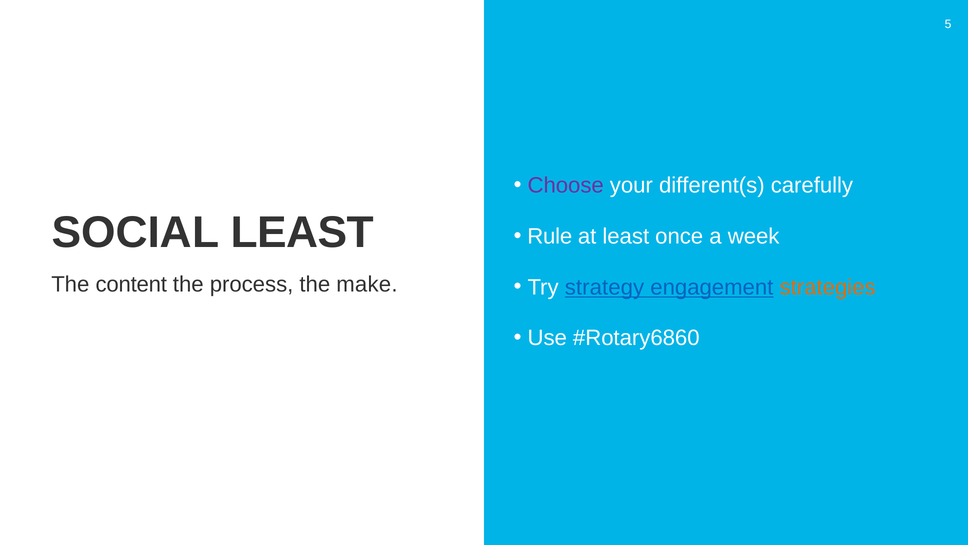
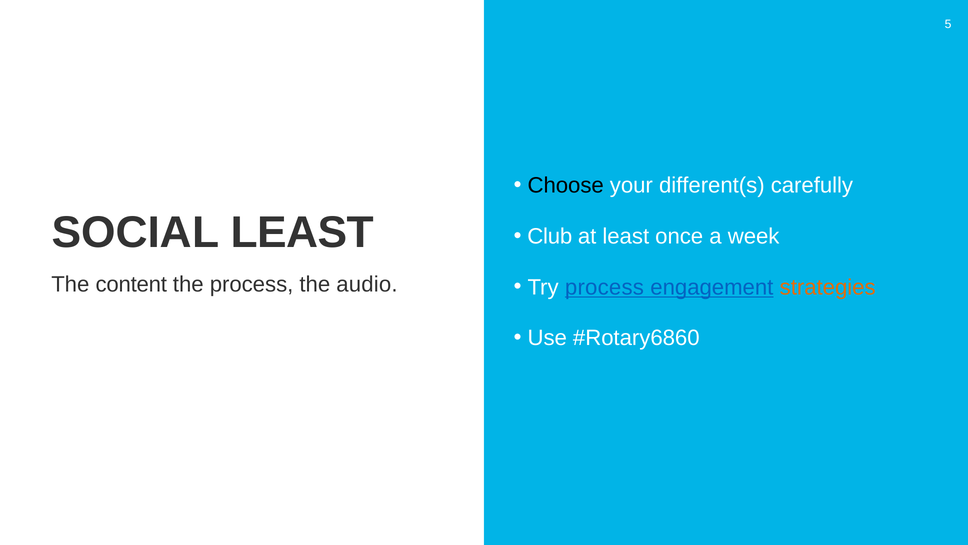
Choose colour: purple -> black
Rule: Rule -> Club
make: make -> audio
Try strategy: strategy -> process
